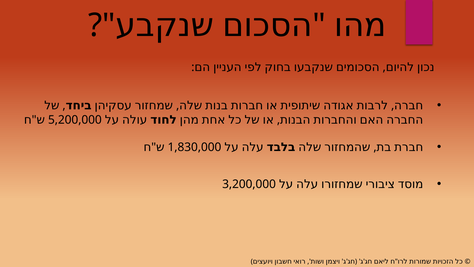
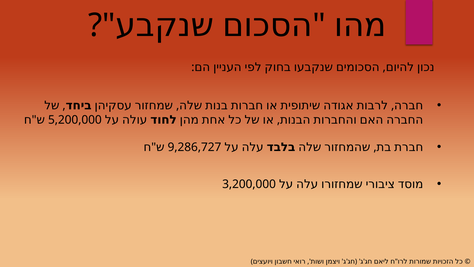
1,830,000: 1,830,000 -> 9,286,727
